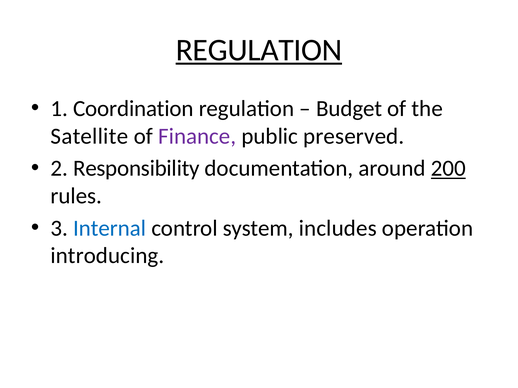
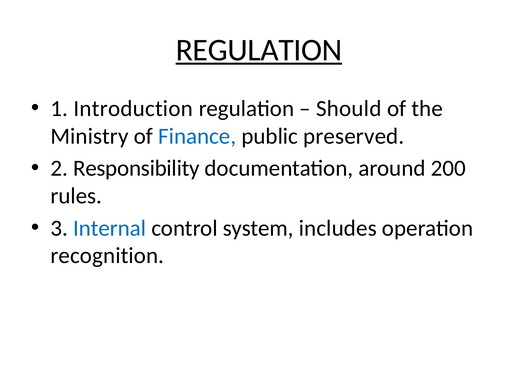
Coordination: Coordination -> Introduction
Budget: Budget -> Should
Satellite: Satellite -> Ministry
Finance colour: purple -> blue
200 underline: present -> none
introducing: introducing -> recognition
